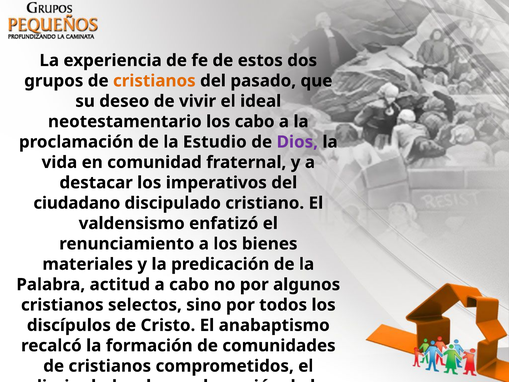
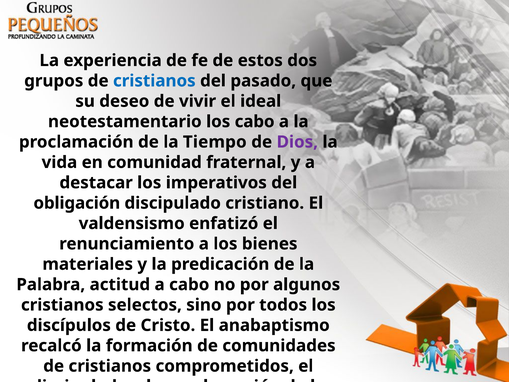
cristianos at (154, 81) colour: orange -> blue
Estudio: Estudio -> Tiempo
ciudadano: ciudadano -> obligación
